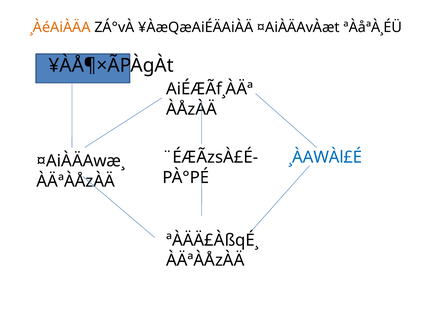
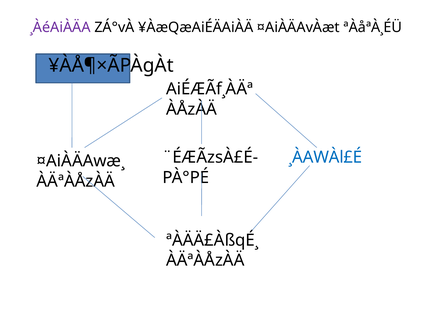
¸ÀéAiÀÄA colour: orange -> purple
